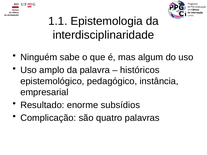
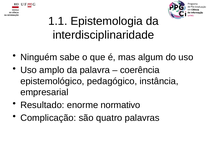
históricos: históricos -> coerência
subsídios: subsídios -> normativo
